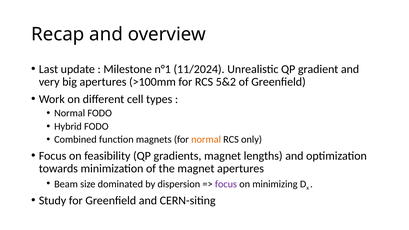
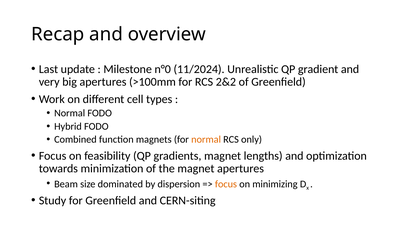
n°1: n°1 -> n°0
5&2: 5&2 -> 2&2
focus at (226, 184) colour: purple -> orange
